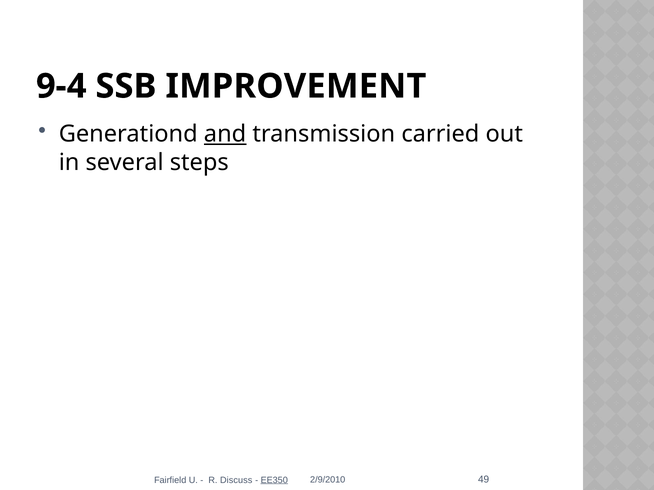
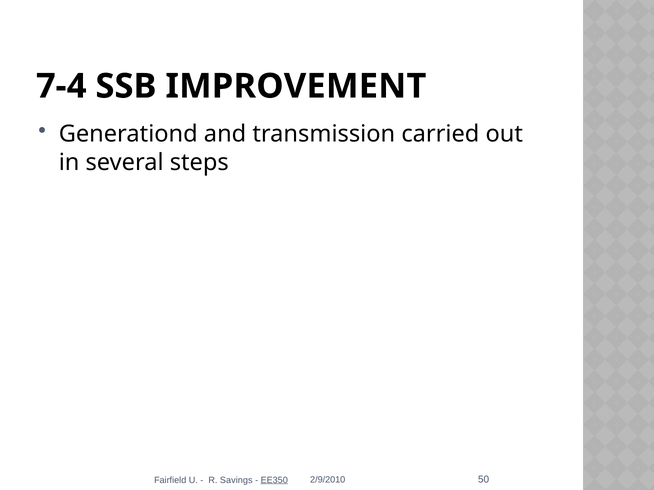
9-4: 9-4 -> 7-4
and underline: present -> none
49: 49 -> 50
Discuss: Discuss -> Savings
